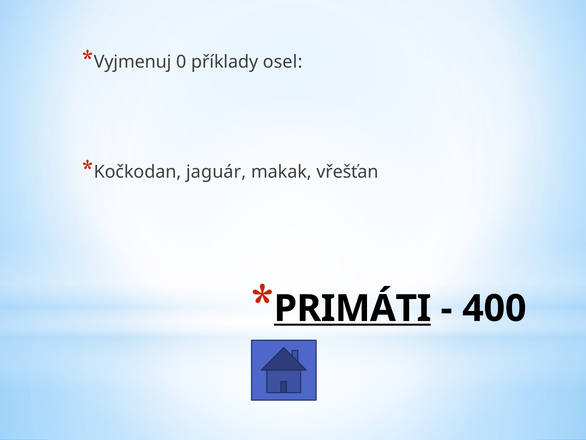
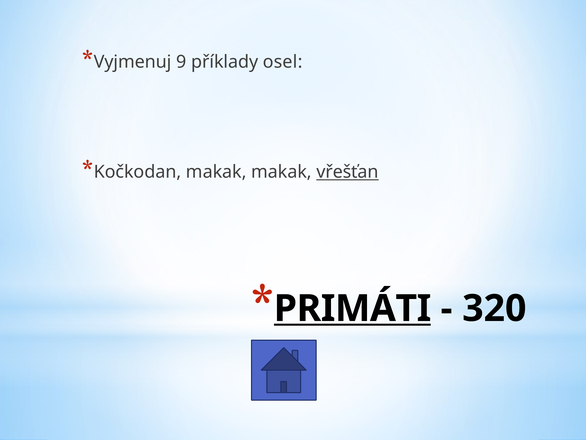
0: 0 -> 9
Kočkodan jaguár: jaguár -> makak
vřešťan underline: none -> present
400: 400 -> 320
